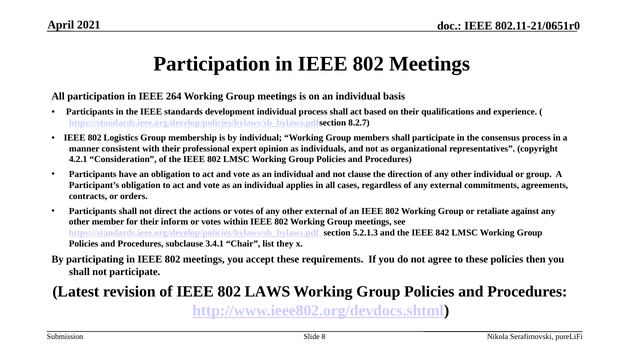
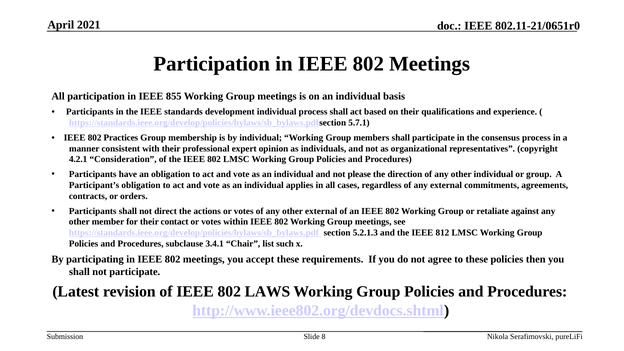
264: 264 -> 855
8.2.7: 8.2.7 -> 5.7.1
Logistics: Logistics -> Practices
clause: clause -> please
inform: inform -> contact
842: 842 -> 812
they: they -> such
